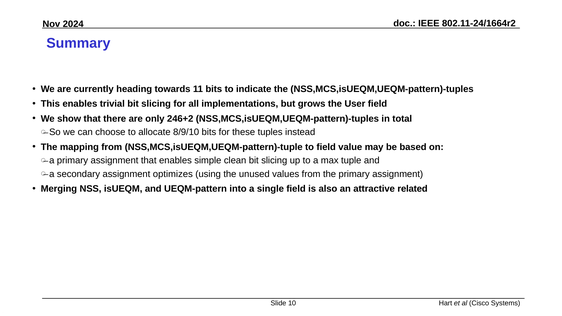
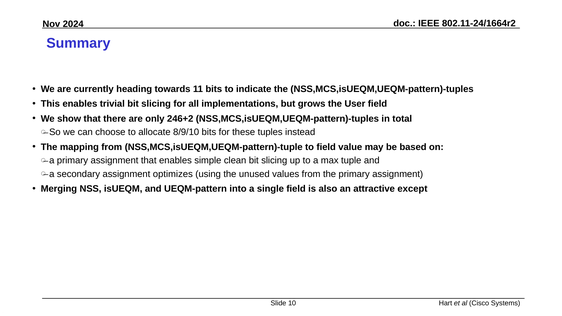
related: related -> except
